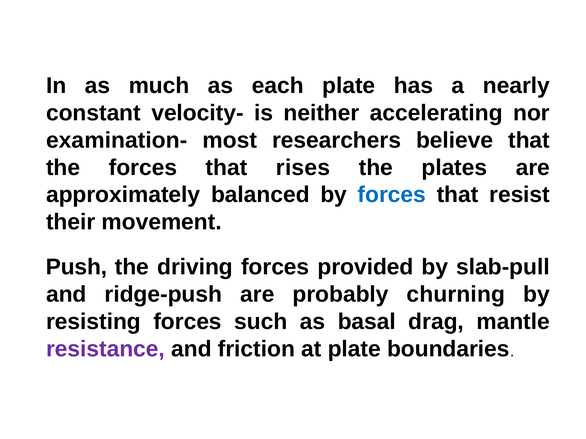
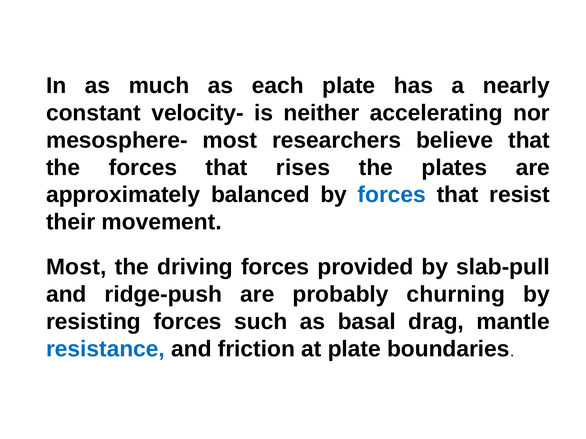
examination-: examination- -> mesosphere-
Push at (77, 267): Push -> Most
resistance colour: purple -> blue
